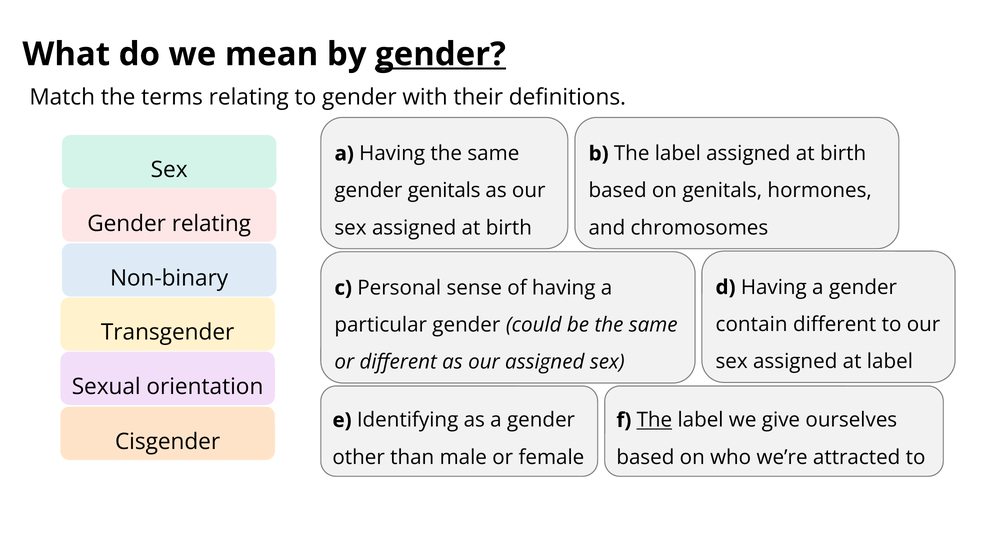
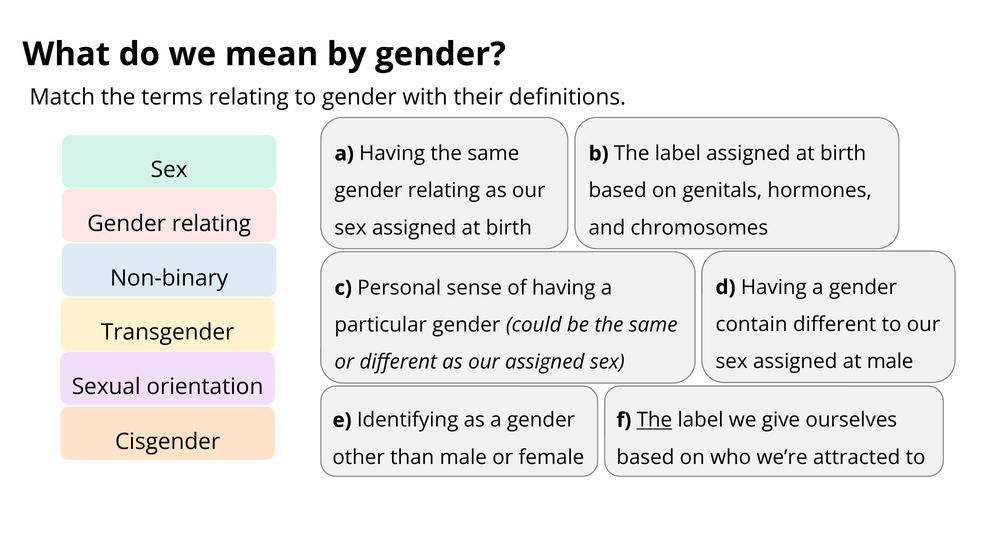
gender at (440, 54) underline: present -> none
genitals at (444, 191): genitals -> relating
at label: label -> male
